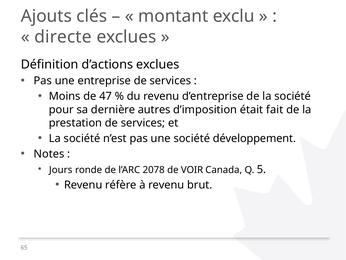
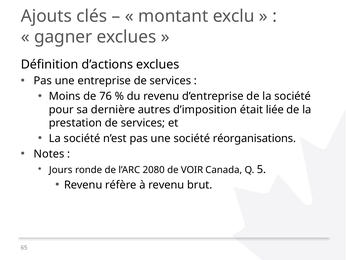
directe: directe -> gagner
47: 47 -> 76
fait: fait -> liée
développement: développement -> réorganisations
2078: 2078 -> 2080
